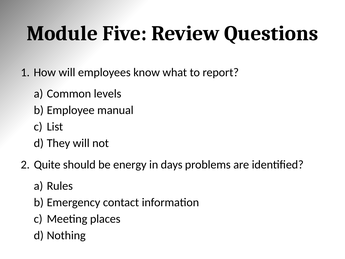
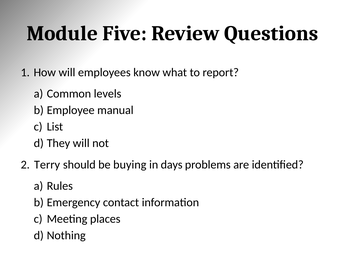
Quite: Quite -> Terry
energy: energy -> buying
